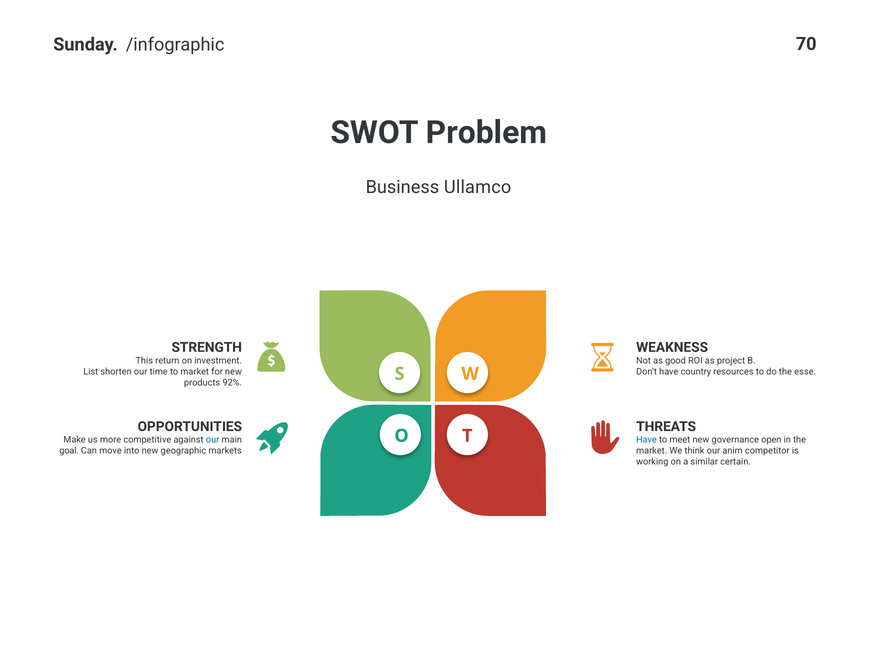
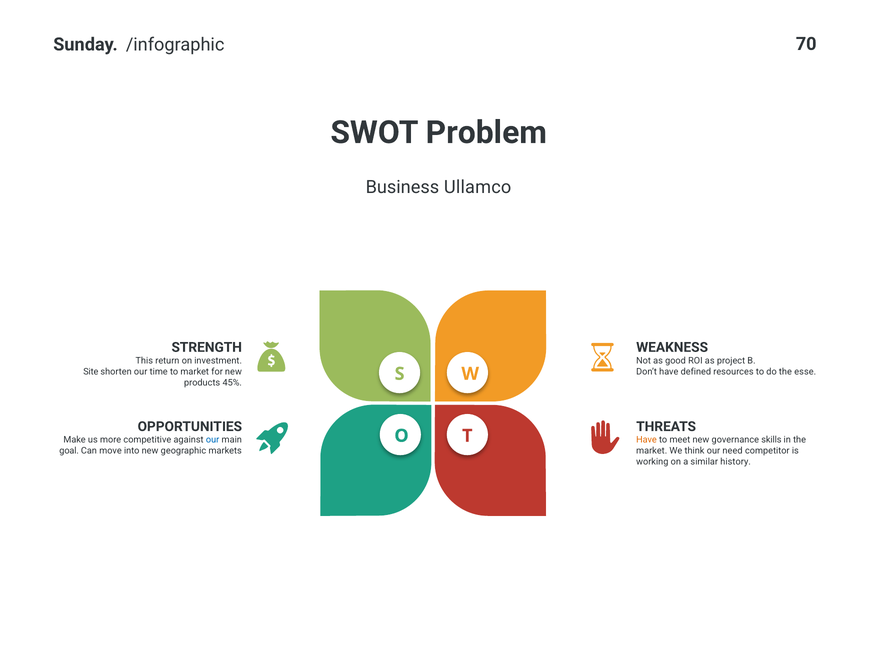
List: List -> Site
country: country -> defined
92%: 92% -> 45%
Have at (647, 440) colour: blue -> orange
open: open -> skills
anim: anim -> need
certain: certain -> history
